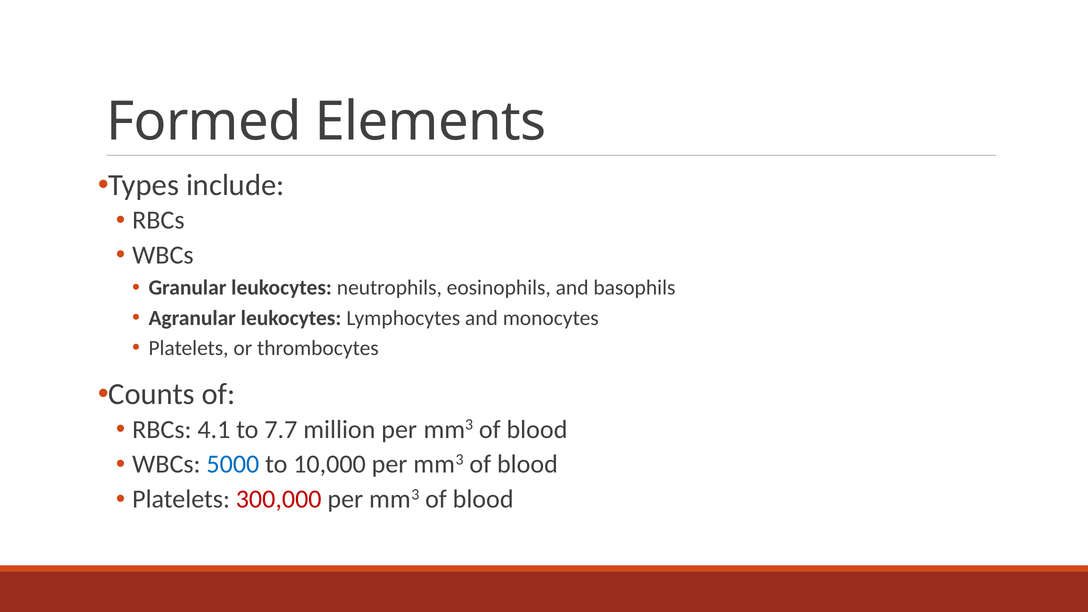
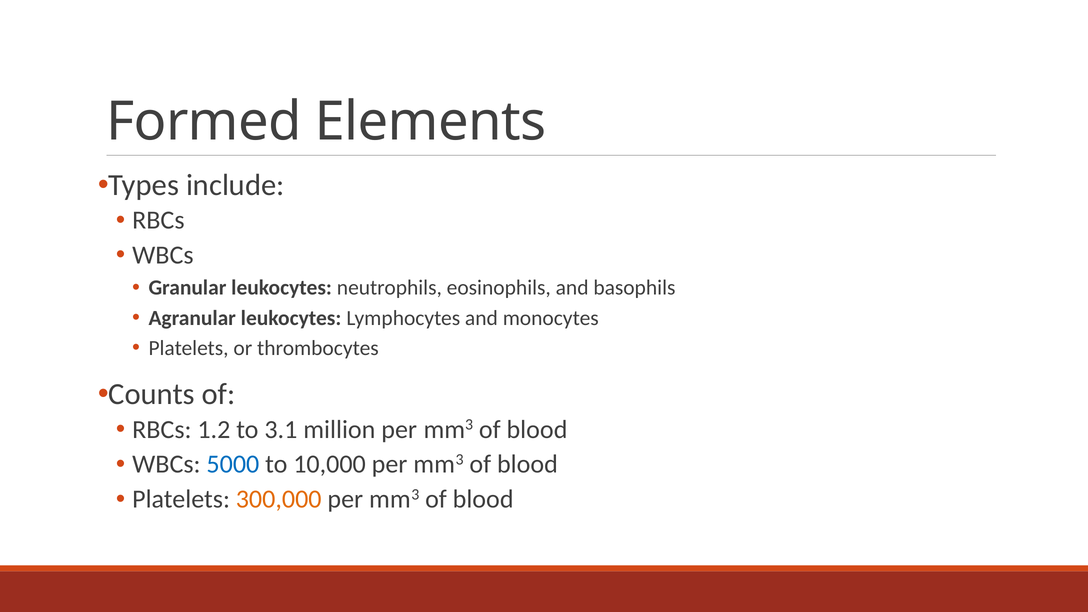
4.1: 4.1 -> 1.2
7.7: 7.7 -> 3.1
300,000 colour: red -> orange
